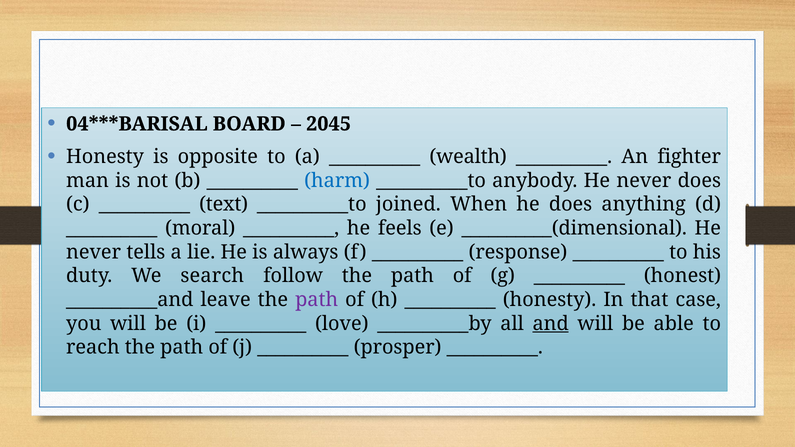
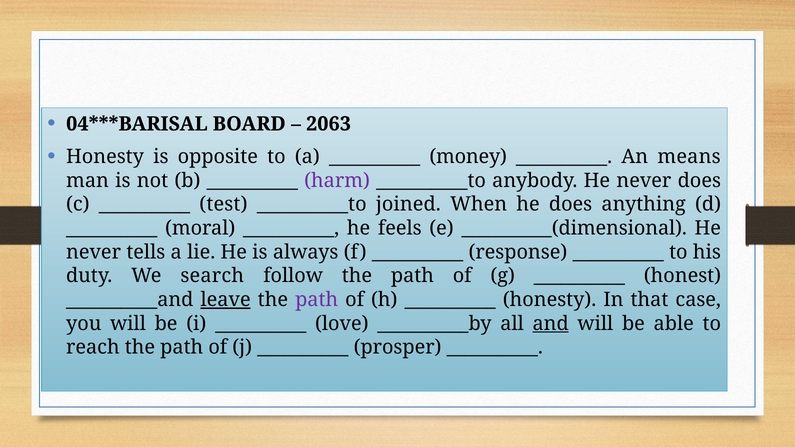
2045: 2045 -> 2063
wealth: wealth -> money
fighter: fighter -> means
harm colour: blue -> purple
text: text -> test
leave underline: none -> present
